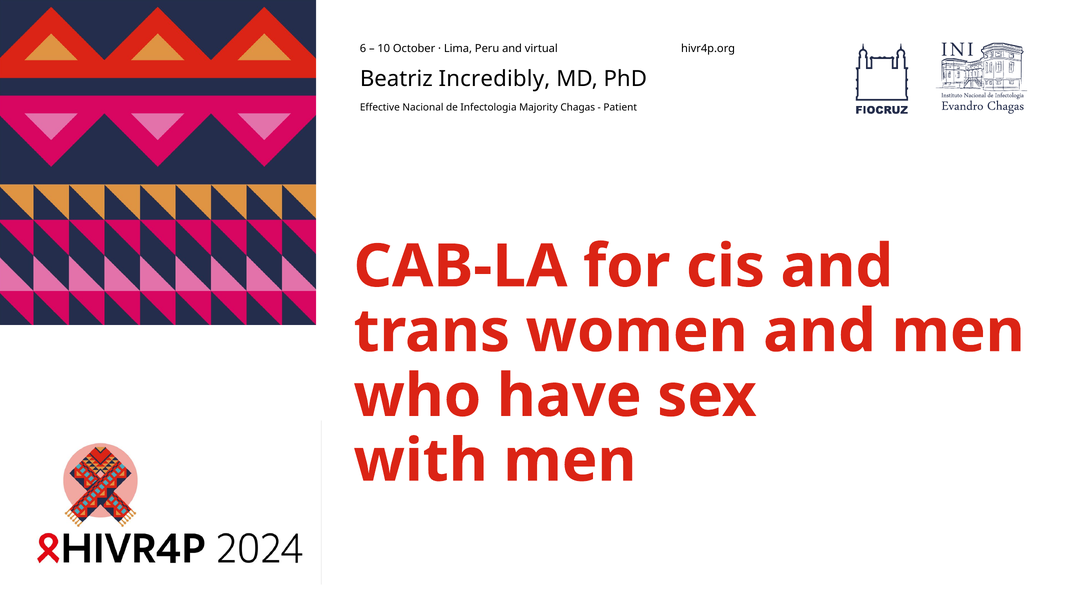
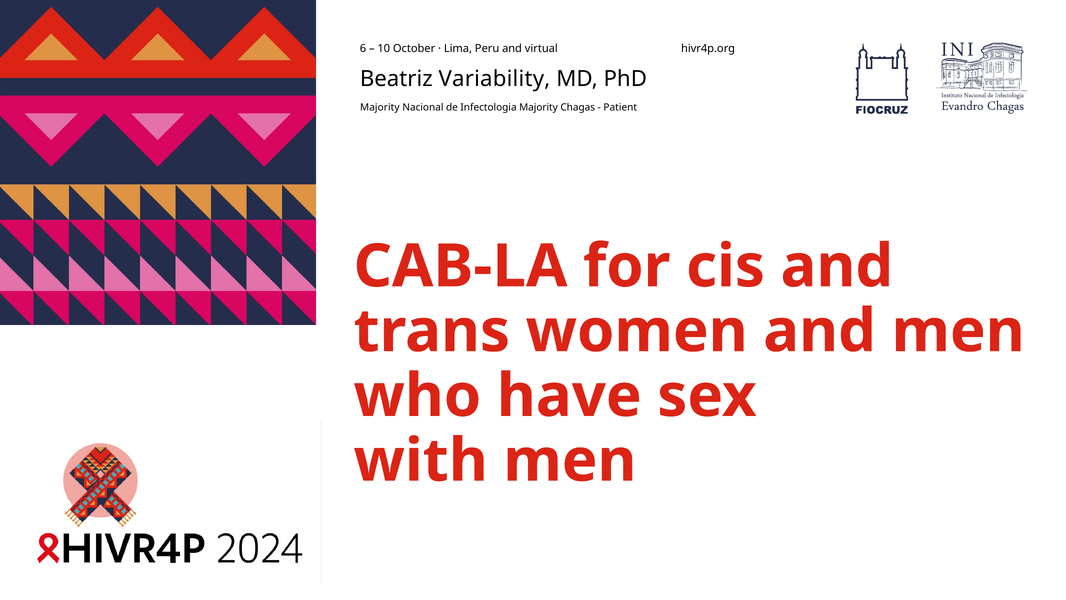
Incredibly: Incredibly -> Variability
Effective at (380, 107): Effective -> Majority
